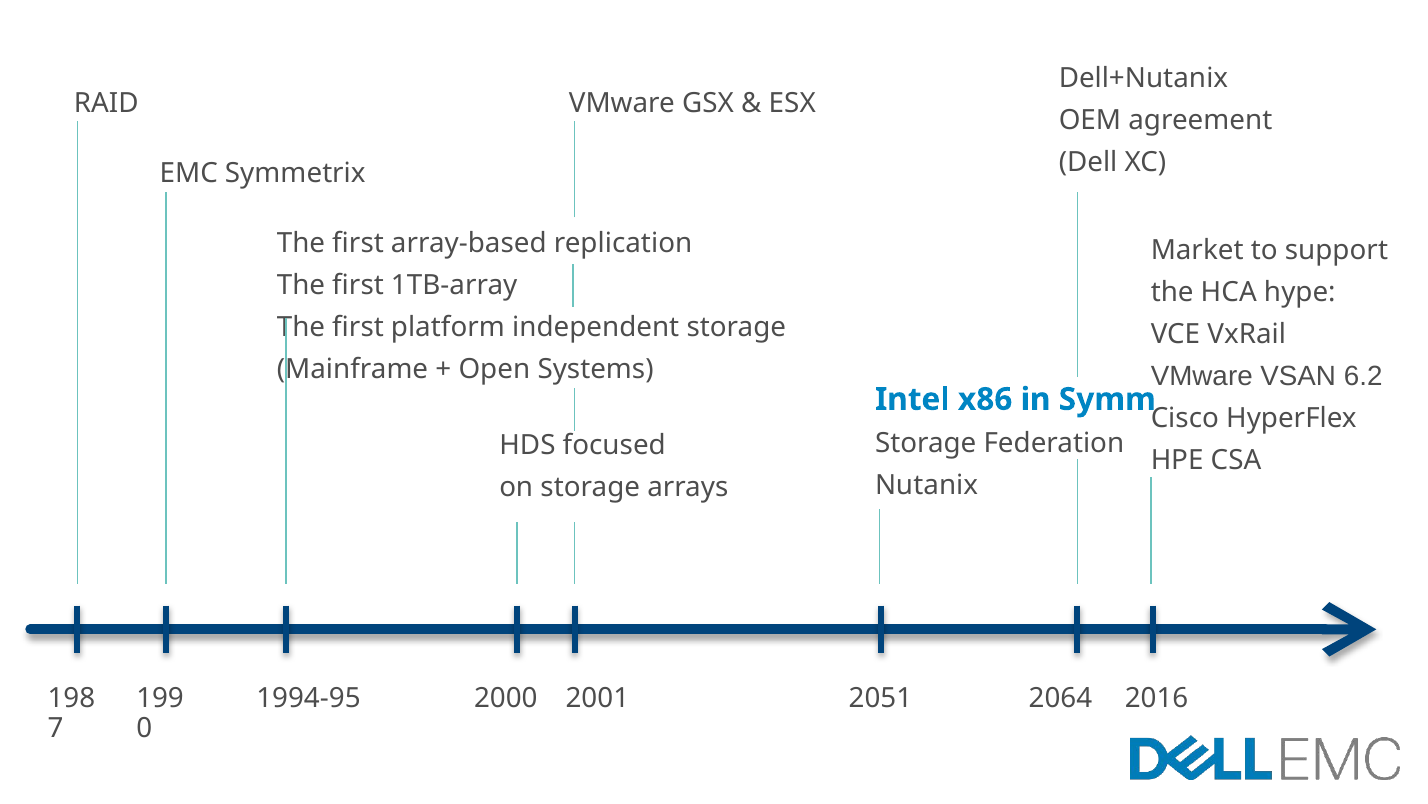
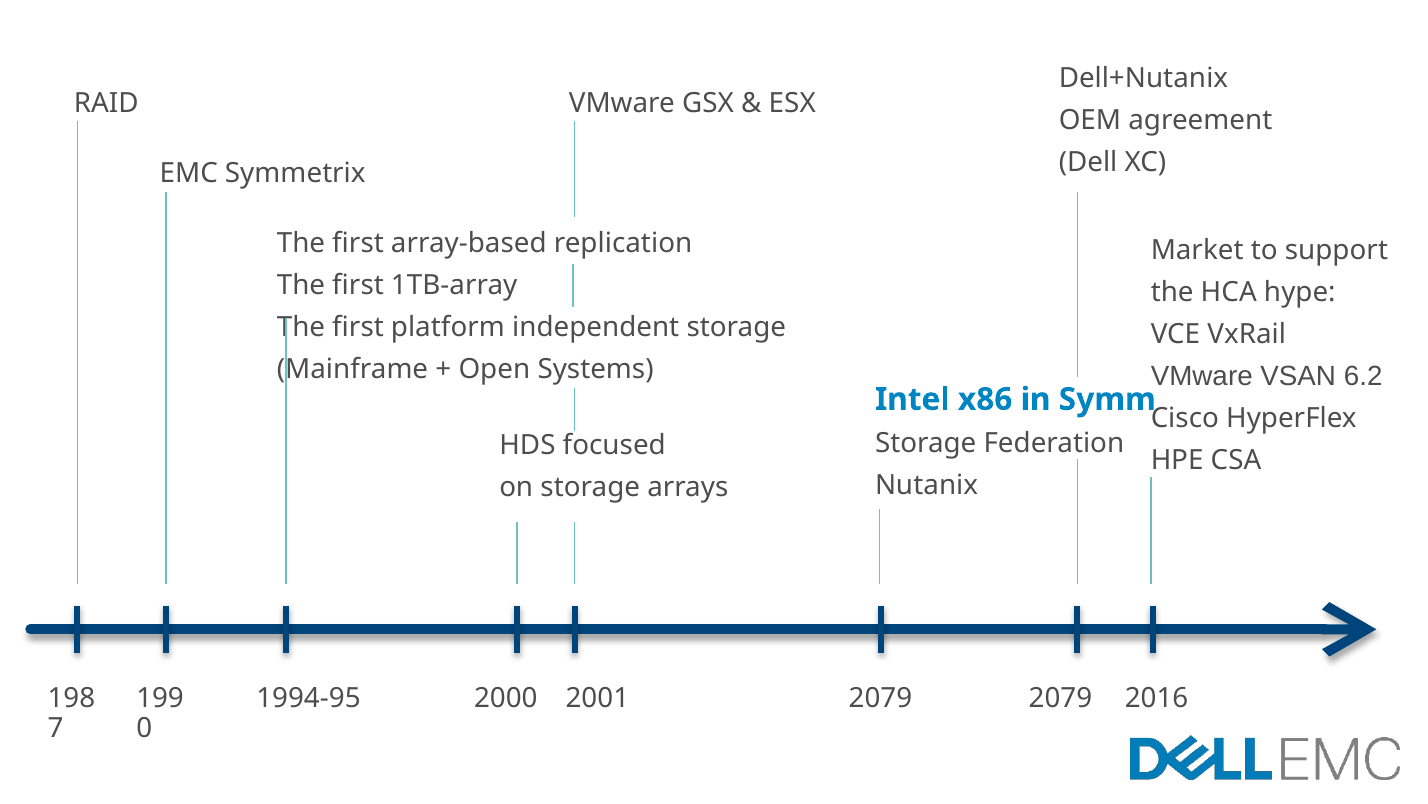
2000 2051: 2051 -> 2079
2064 at (1060, 698): 2064 -> 2079
